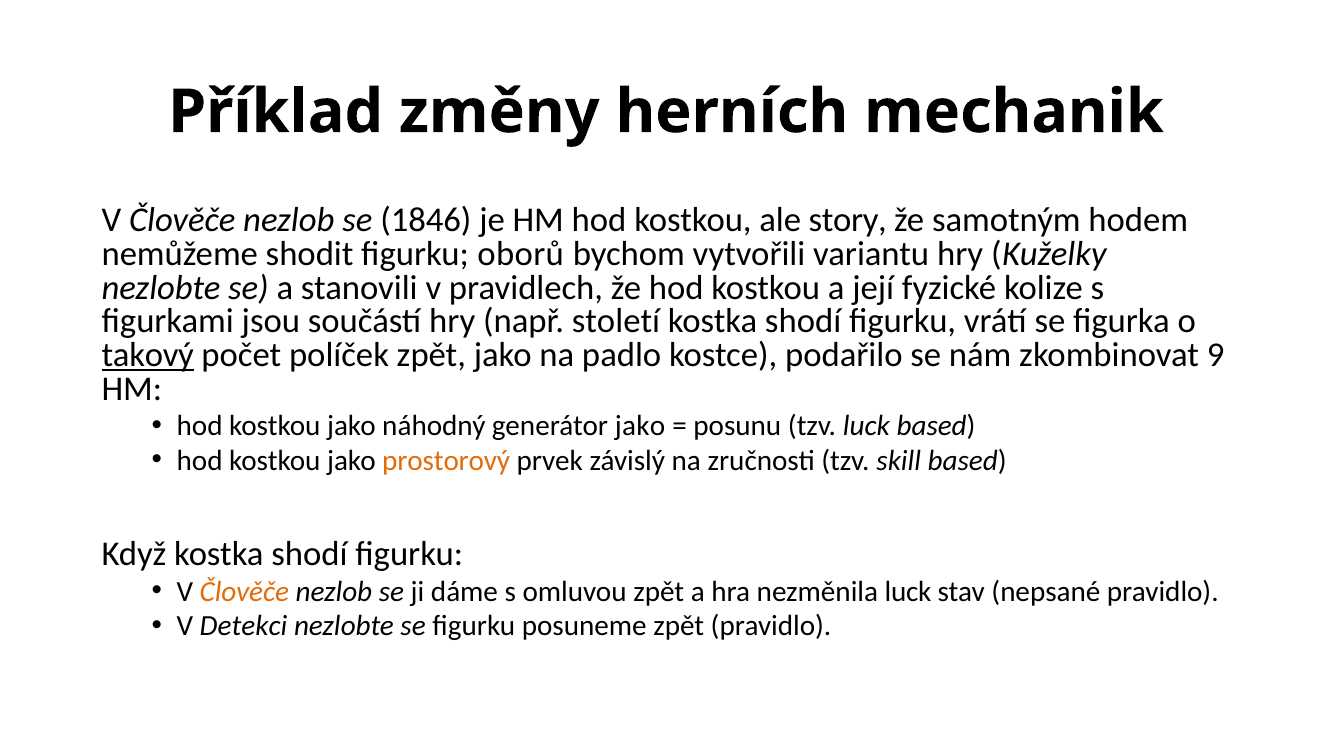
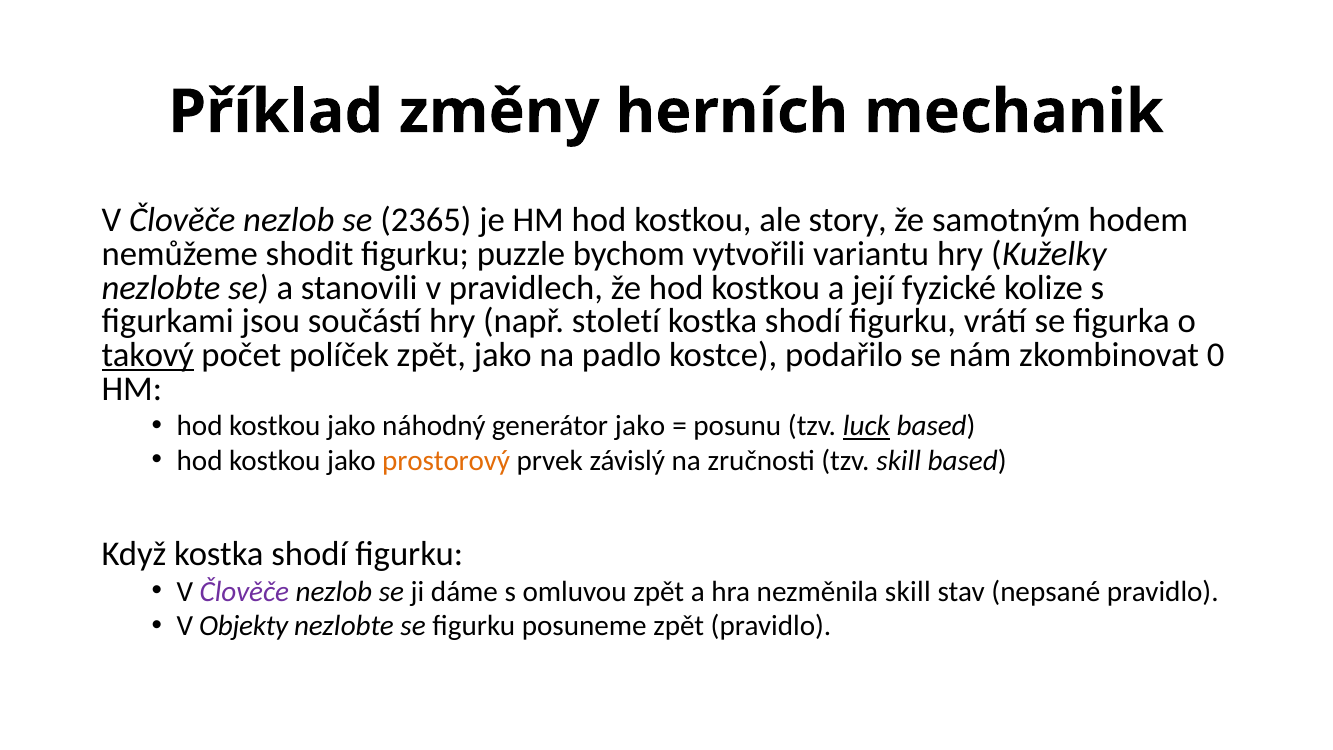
1846: 1846 -> 2365
oborů: oborů -> puzzle
9: 9 -> 0
luck at (866, 426) underline: none -> present
Člověče at (244, 592) colour: orange -> purple
nezměnila luck: luck -> skill
Detekci: Detekci -> Objekty
